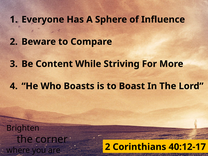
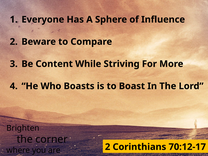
40:12-17: 40:12-17 -> 70:12-17
